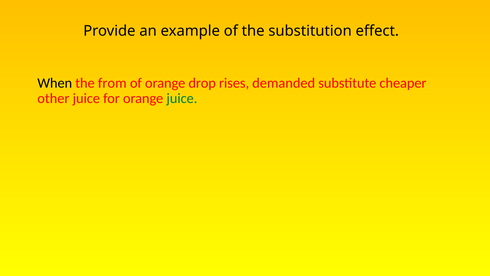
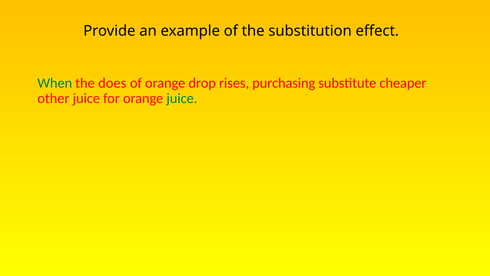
When colour: black -> green
from: from -> does
demanded: demanded -> purchasing
